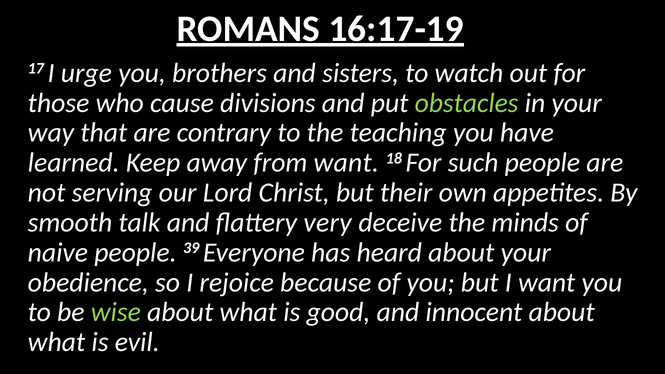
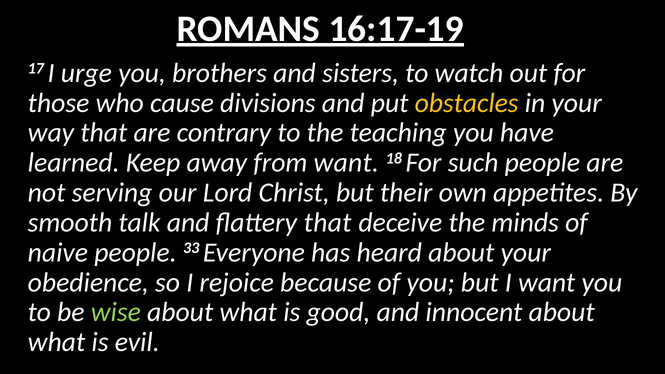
obstacles colour: light green -> yellow
flattery very: very -> that
39: 39 -> 33
